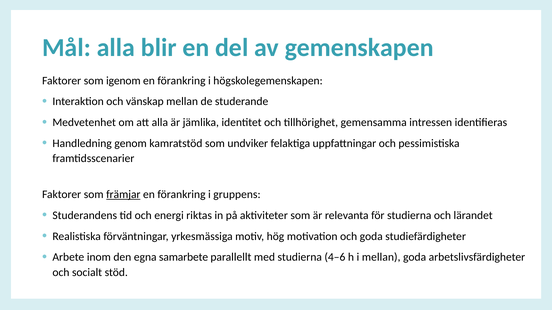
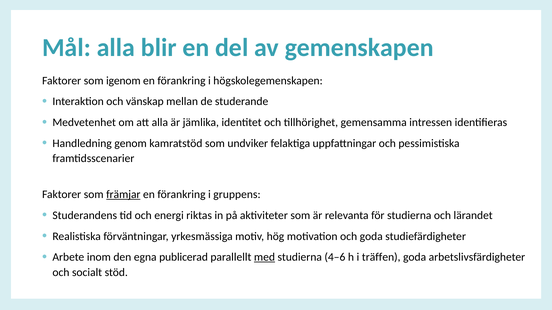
samarbete: samarbete -> publicerad
med underline: none -> present
i mellan: mellan -> träffen
